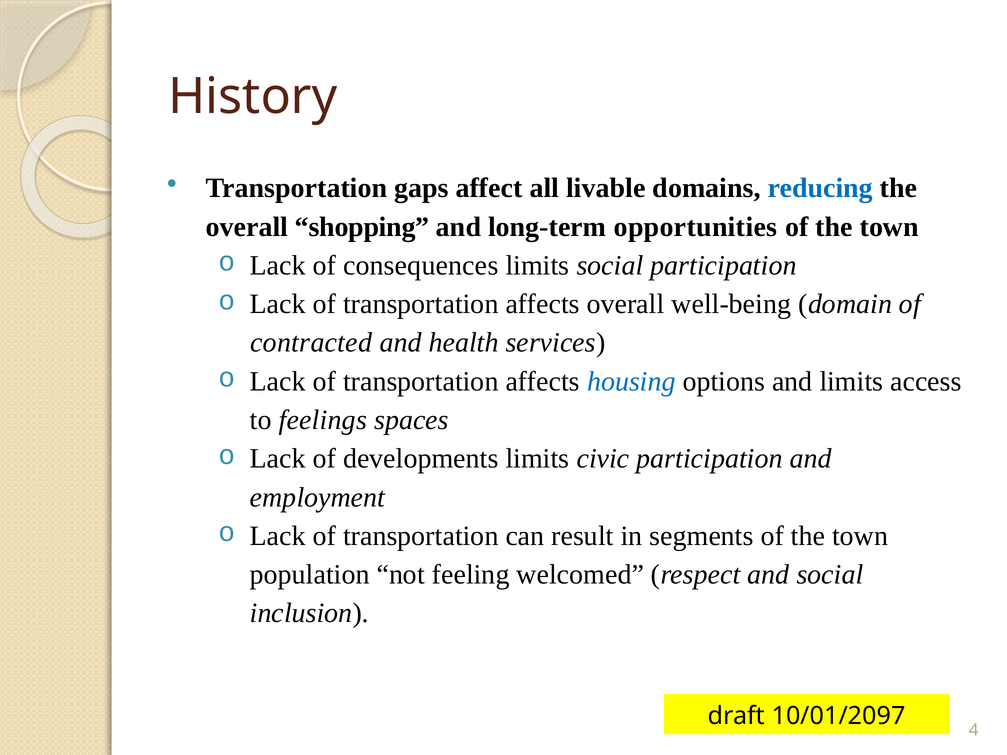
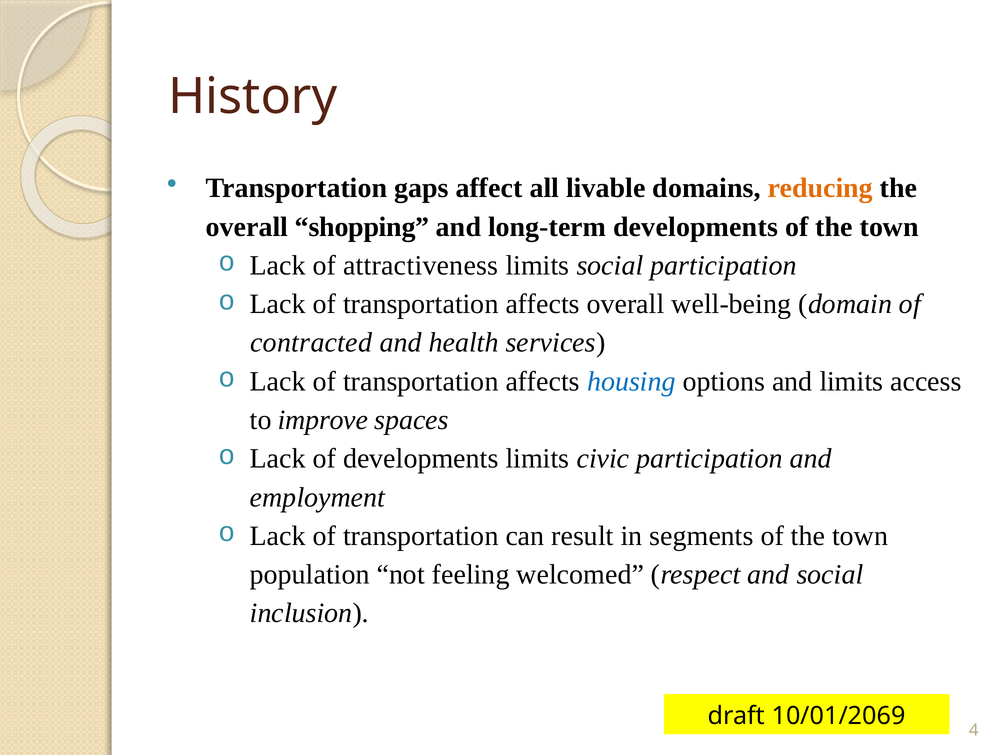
reducing colour: blue -> orange
long-term opportunities: opportunities -> developments
consequences: consequences -> attractiveness
feelings: feelings -> improve
10/01/2097: 10/01/2097 -> 10/01/2069
